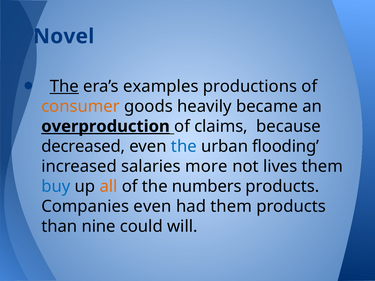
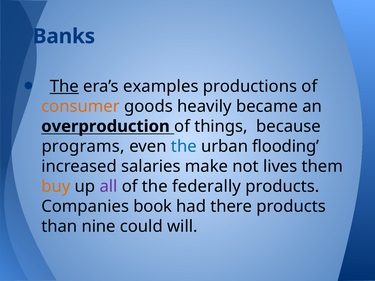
Novel: Novel -> Banks
overproduction underline: present -> none
claims: claims -> things
decreased: decreased -> programs
more: more -> make
buy colour: blue -> orange
all colour: orange -> purple
numbers: numbers -> federally
Companies even: even -> book
had them: them -> there
